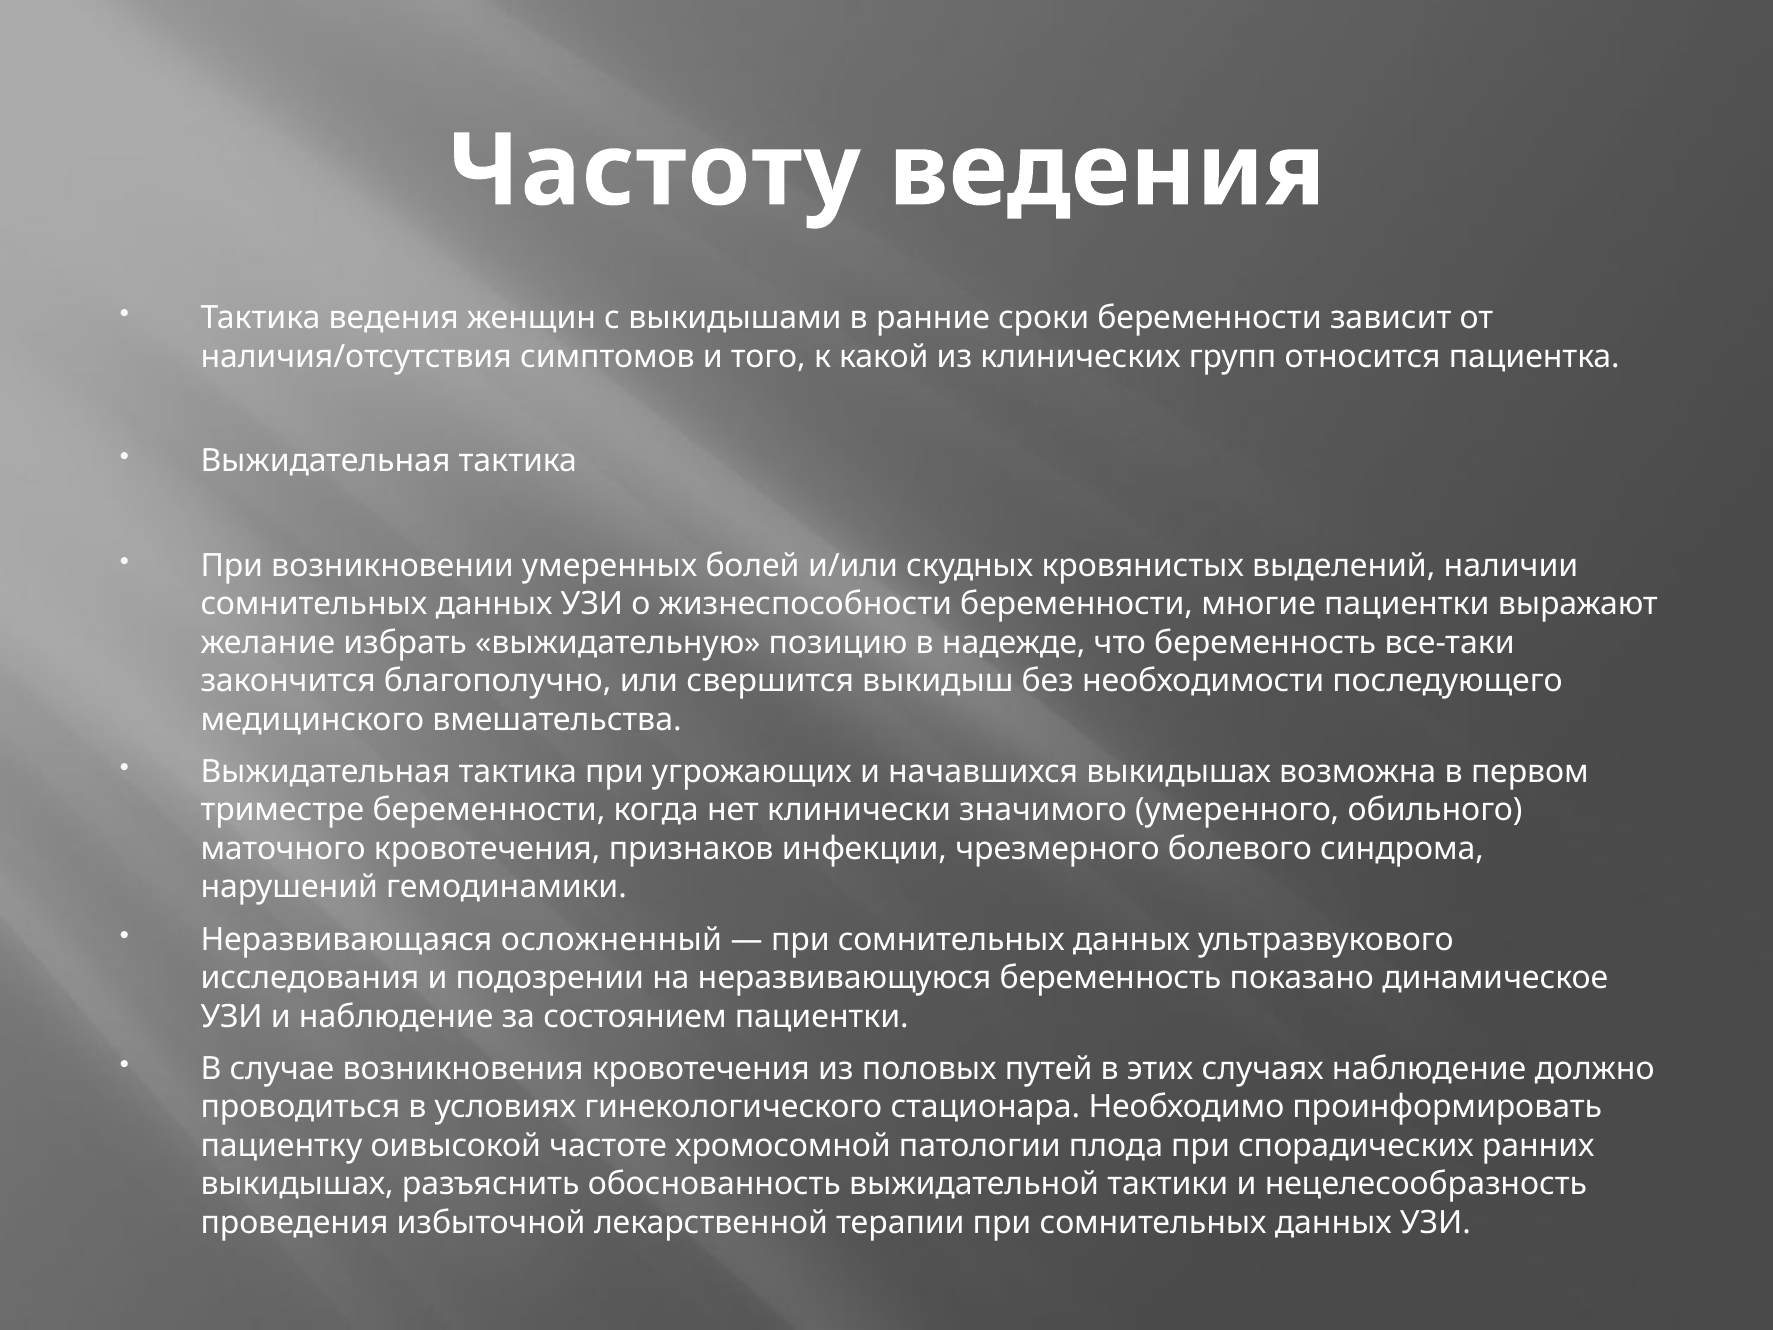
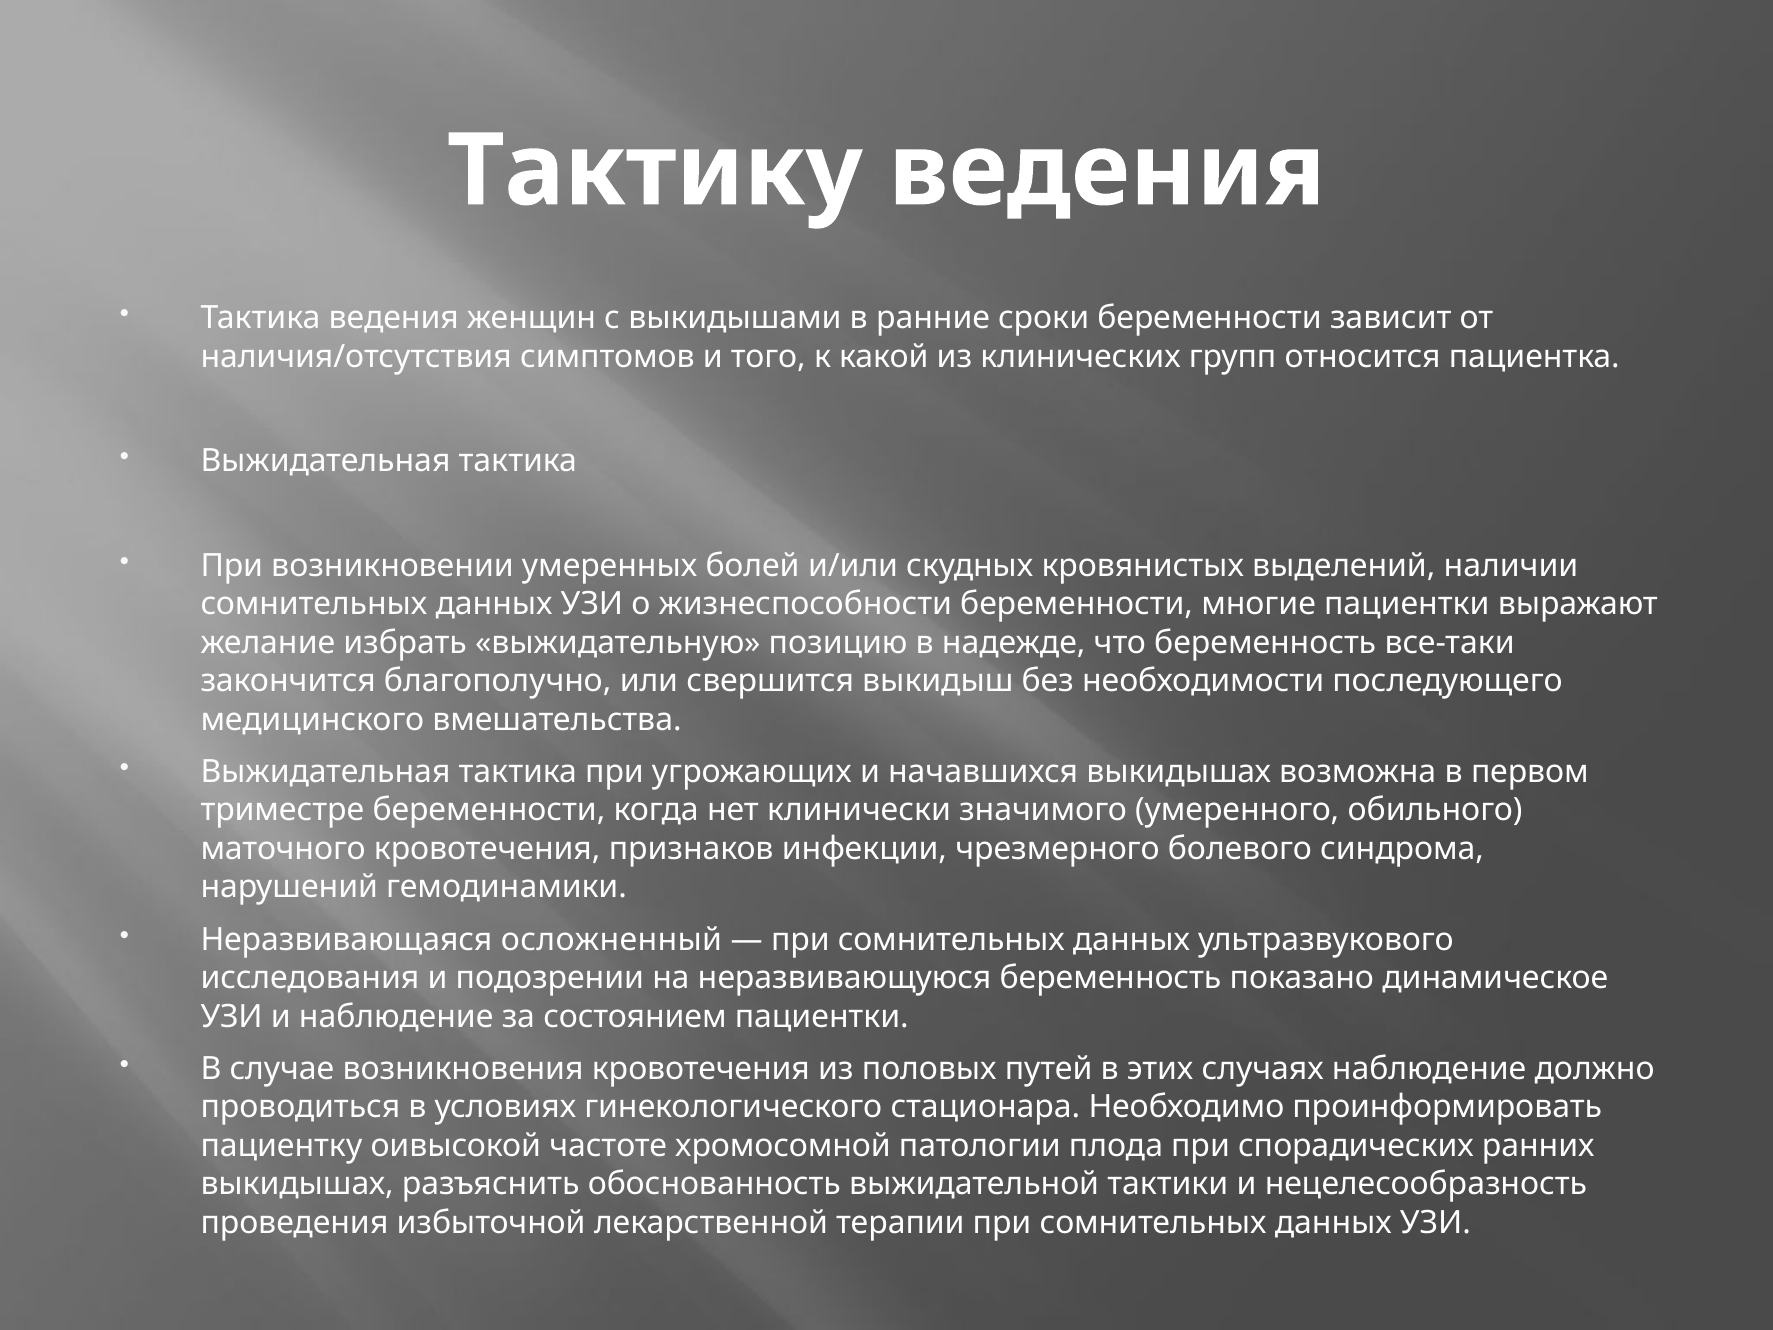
Частоту: Частоту -> Тактику
